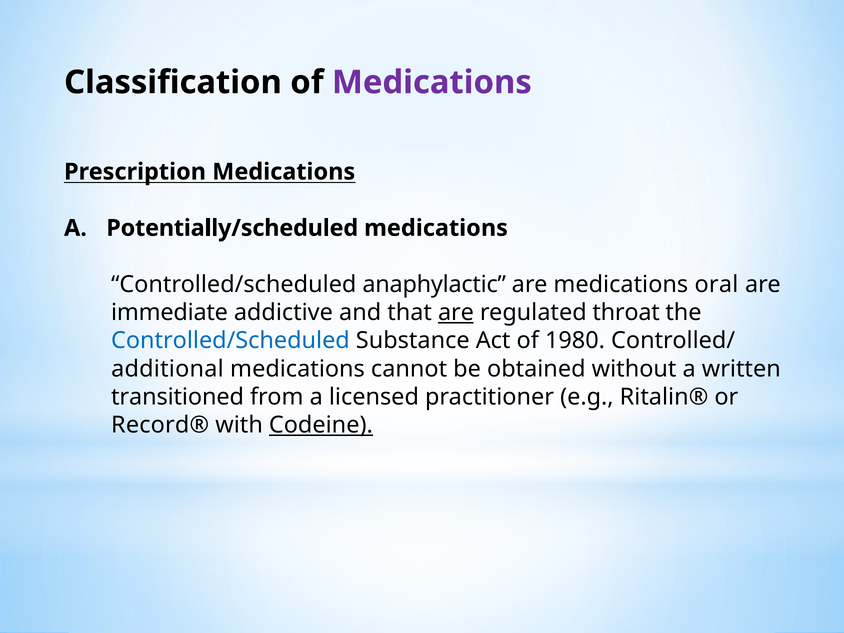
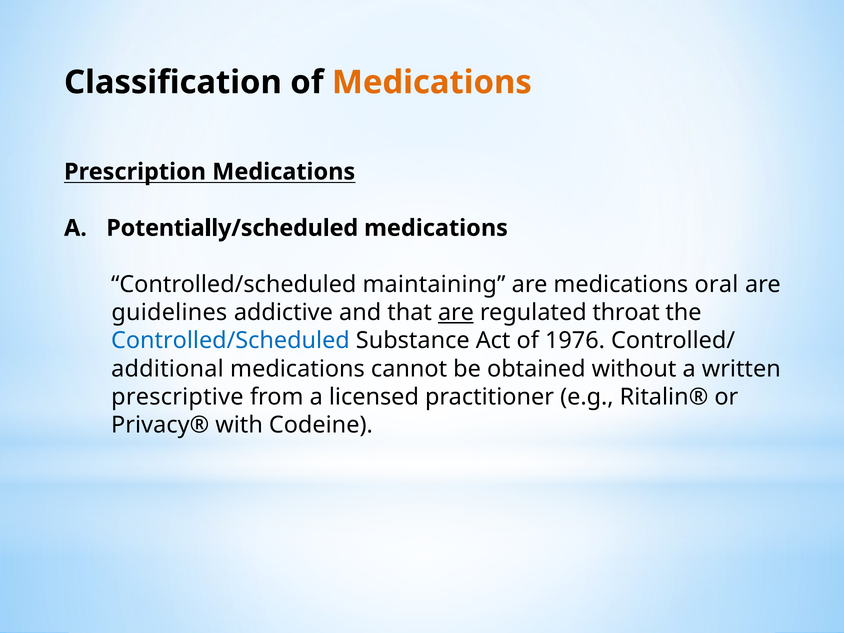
Medications at (432, 82) colour: purple -> orange
anaphylactic: anaphylactic -> maintaining
immediate: immediate -> guidelines
1980: 1980 -> 1976
transitioned: transitioned -> prescriptive
Record®: Record® -> Privacy®
Codeine underline: present -> none
